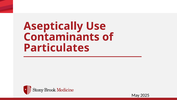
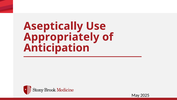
Contaminants: Contaminants -> Appropriately
Particulates: Particulates -> Anticipation
